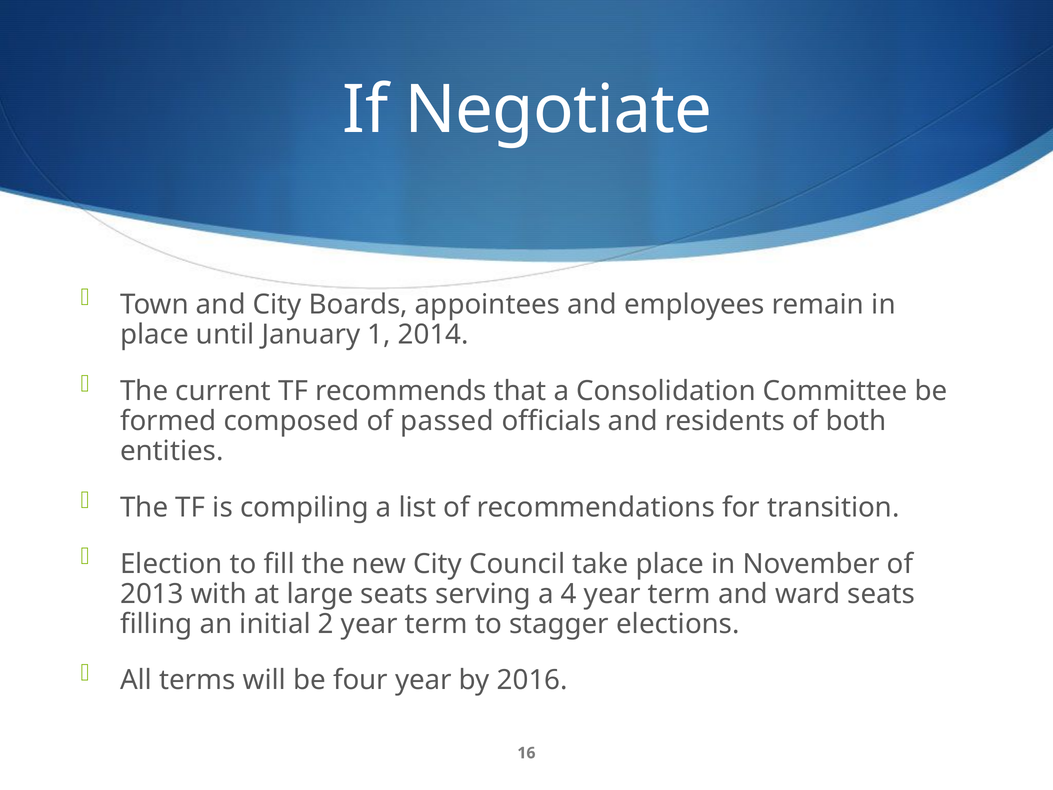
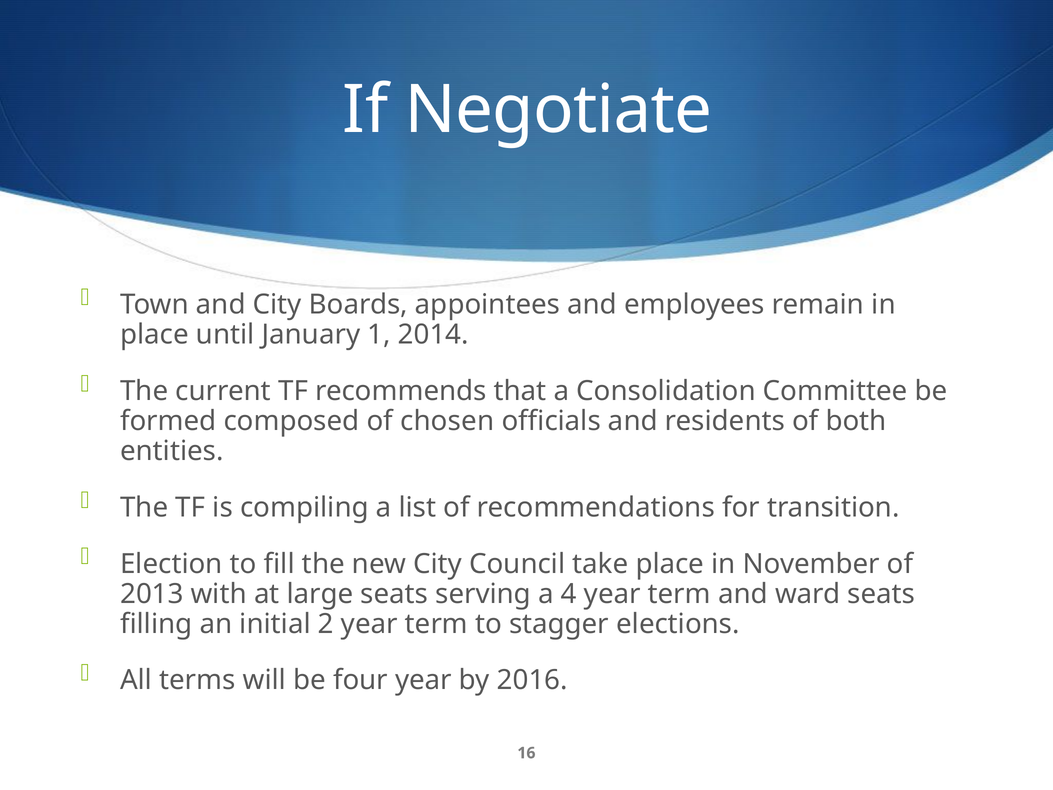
passed: passed -> chosen
